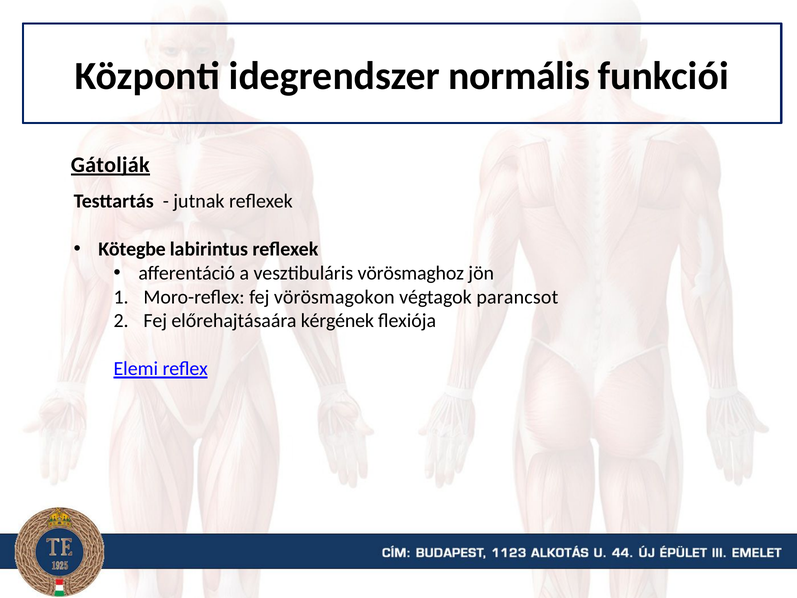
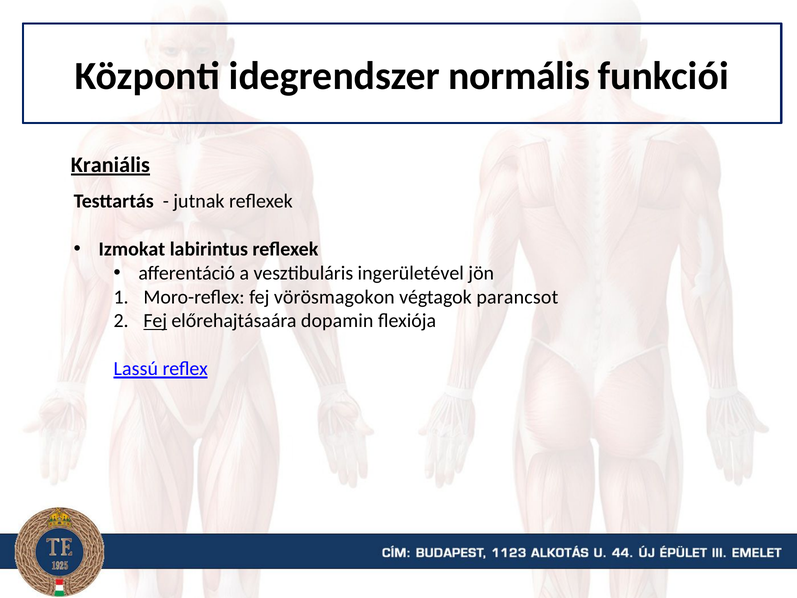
Gátolják: Gátolják -> Kraniális
Kötegbe: Kötegbe -> Izmokat
vörösmaghoz: vörösmaghoz -> ingerületével
Fej at (155, 321) underline: none -> present
kérgének: kérgének -> dopamin
Elemi: Elemi -> Lassú
